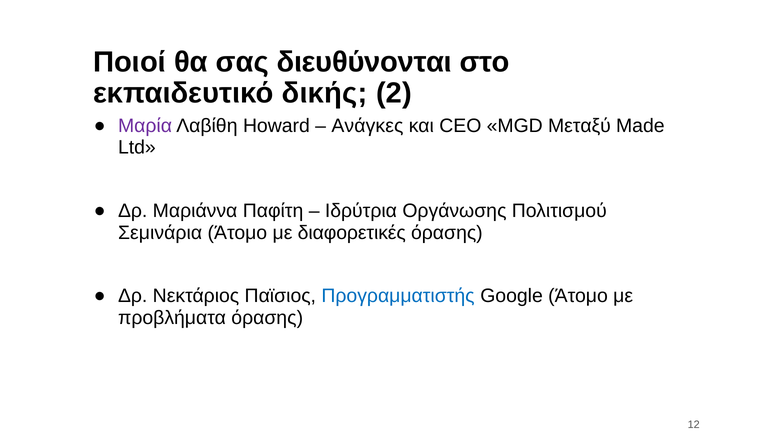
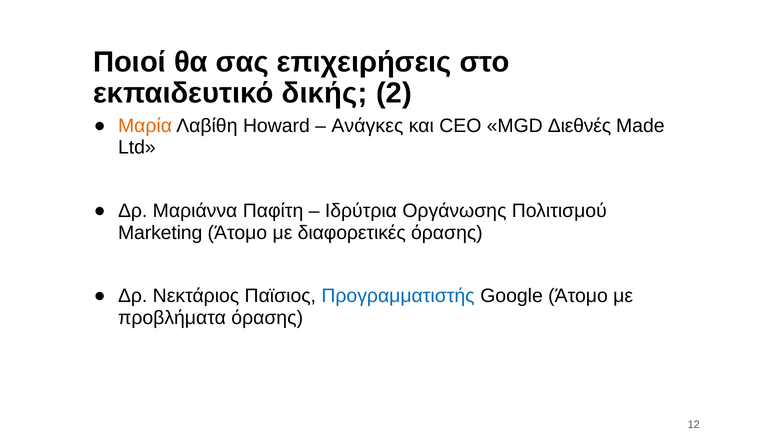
διευθύνονται: διευθύνονται -> επιχειρήσεις
Μαρία colour: purple -> orange
Μεταξύ: Μεταξύ -> Διεθνές
Σεμινάρια: Σεμινάρια -> Marketing
